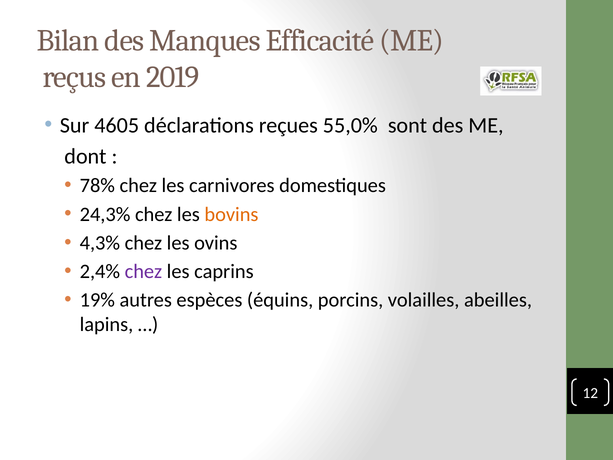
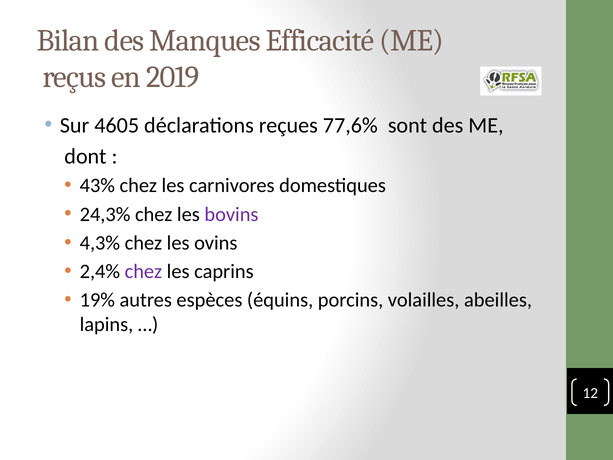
55,0%: 55,0% -> 77,6%
78%: 78% -> 43%
bovins colour: orange -> purple
